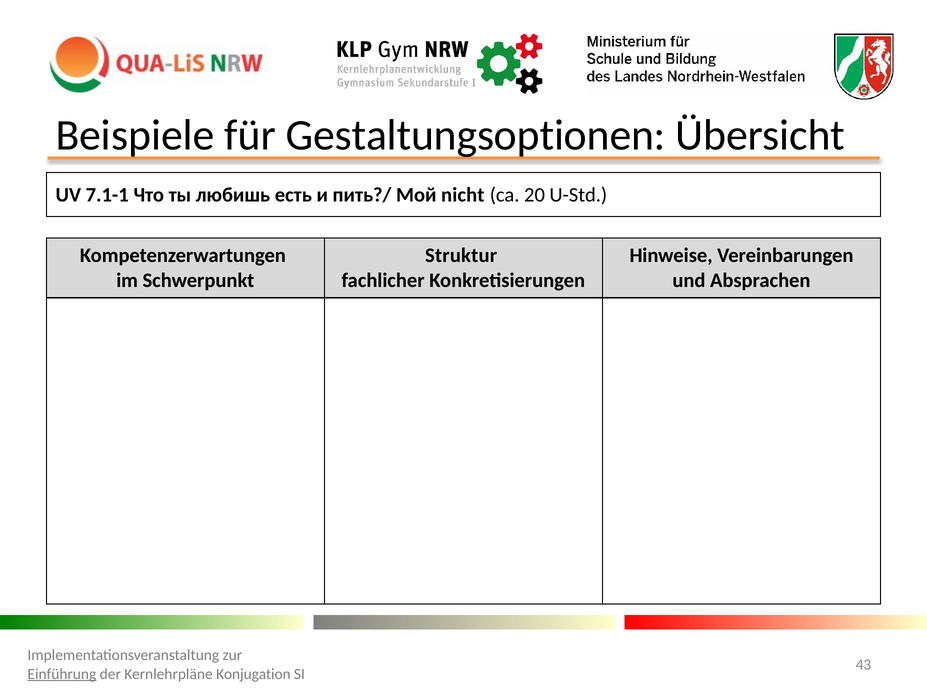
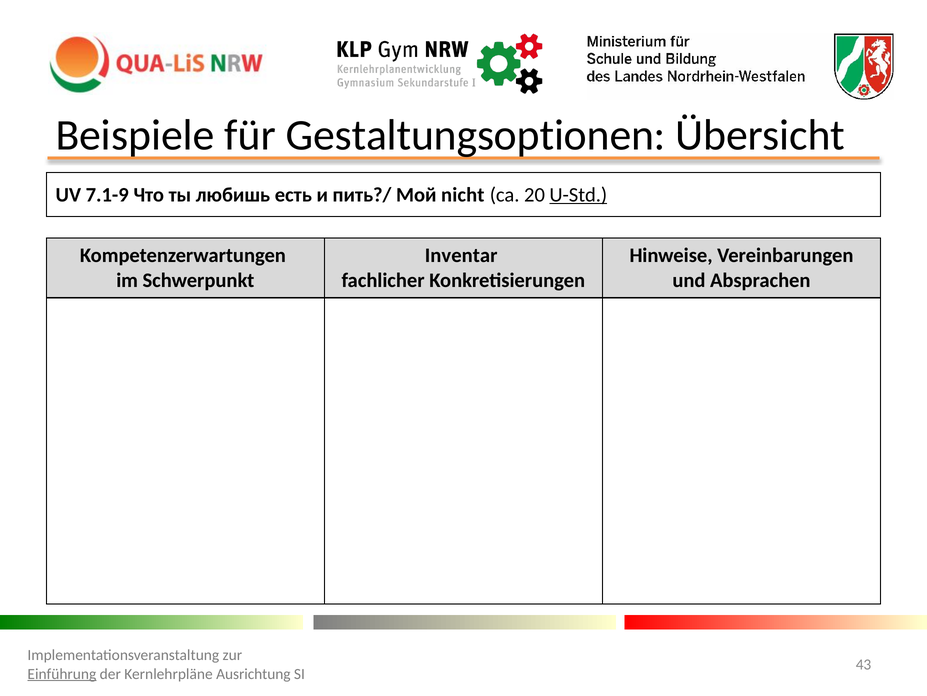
7.1-1: 7.1-1 -> 7.1-9
U-Std underline: none -> present
Struktur: Struktur -> Inventar
Konjugation: Konjugation -> Ausrichtung
